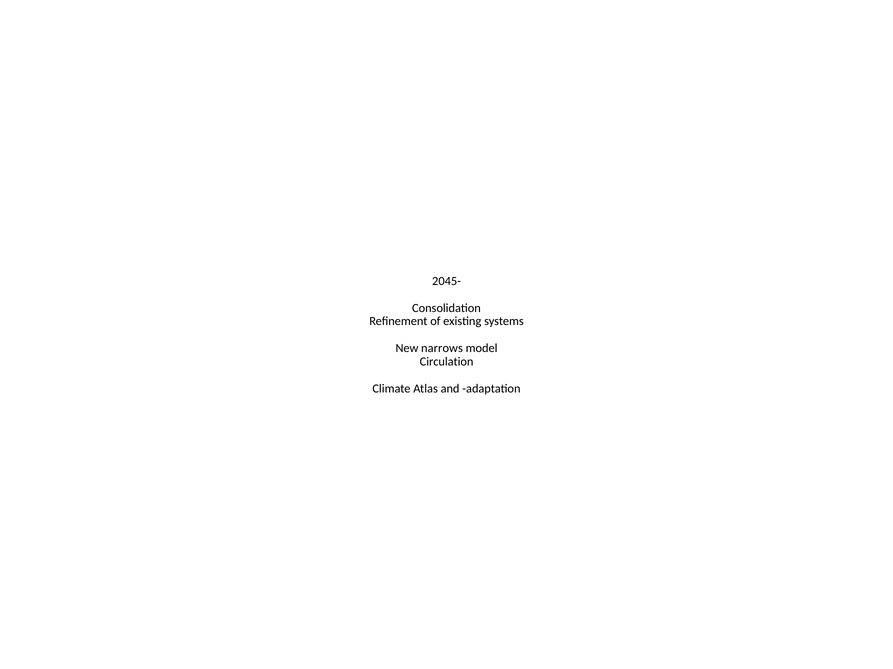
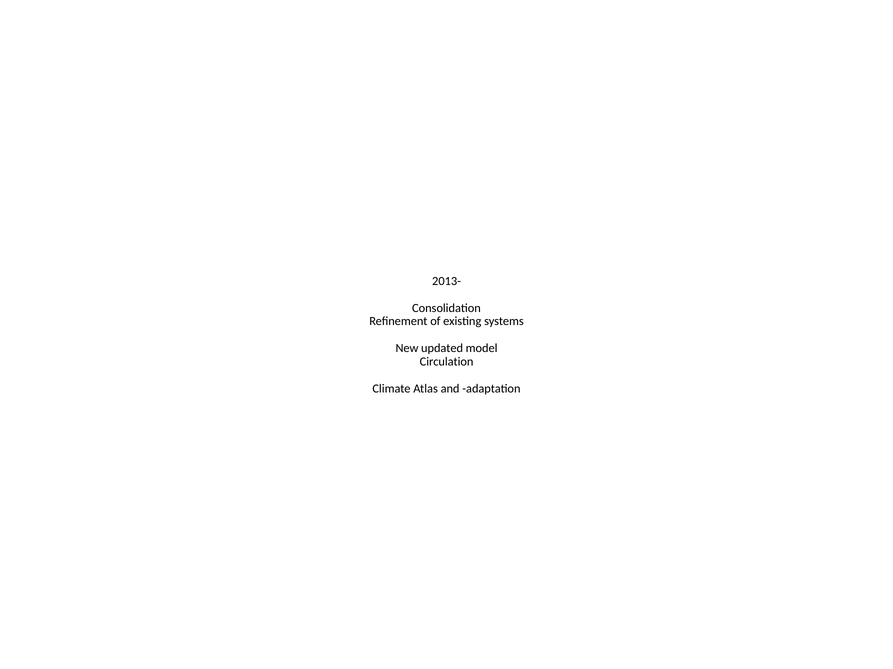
2045-: 2045- -> 2013-
narrows: narrows -> updated
